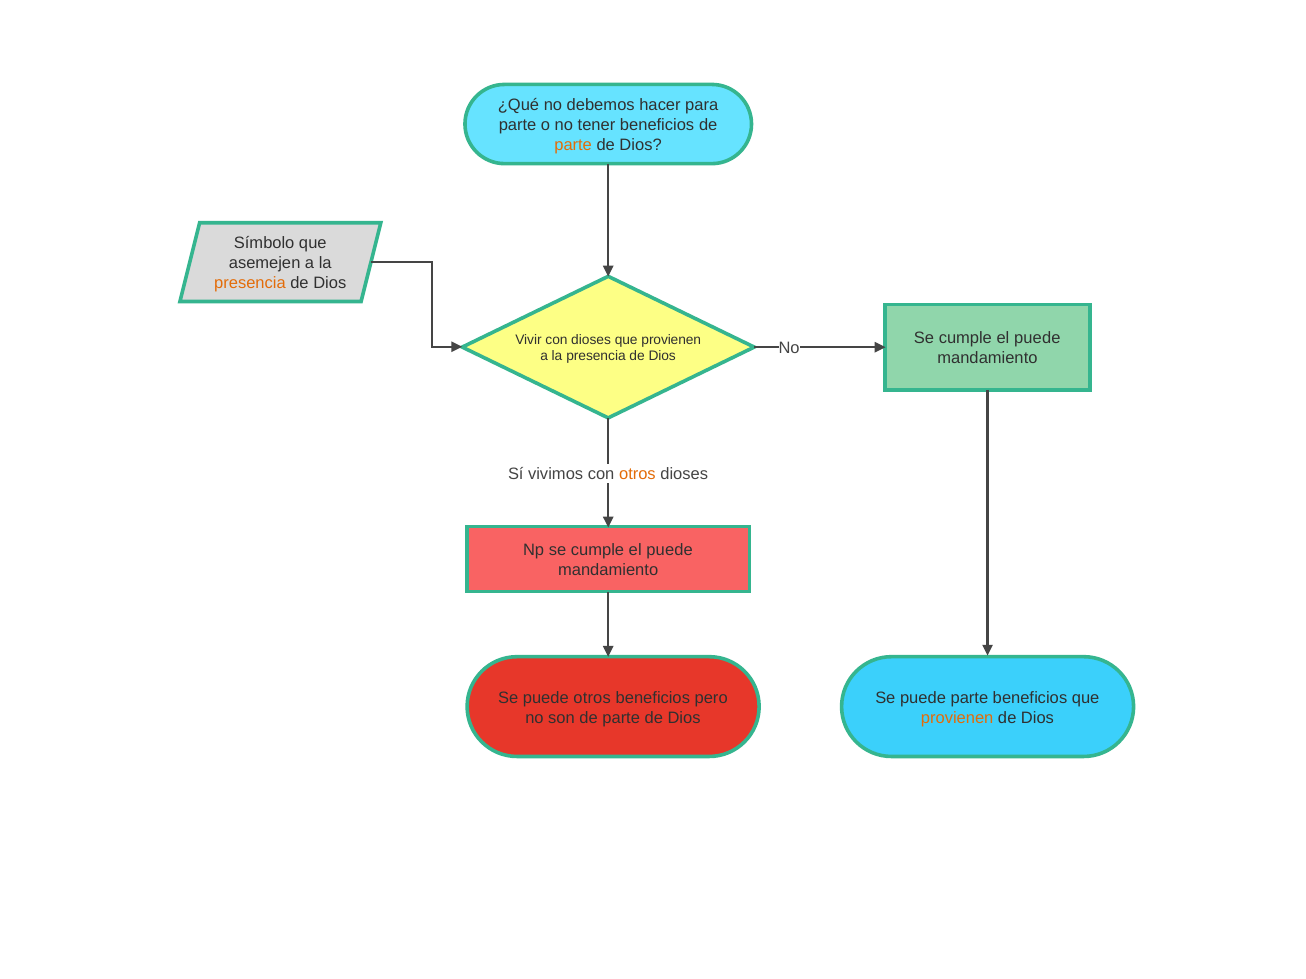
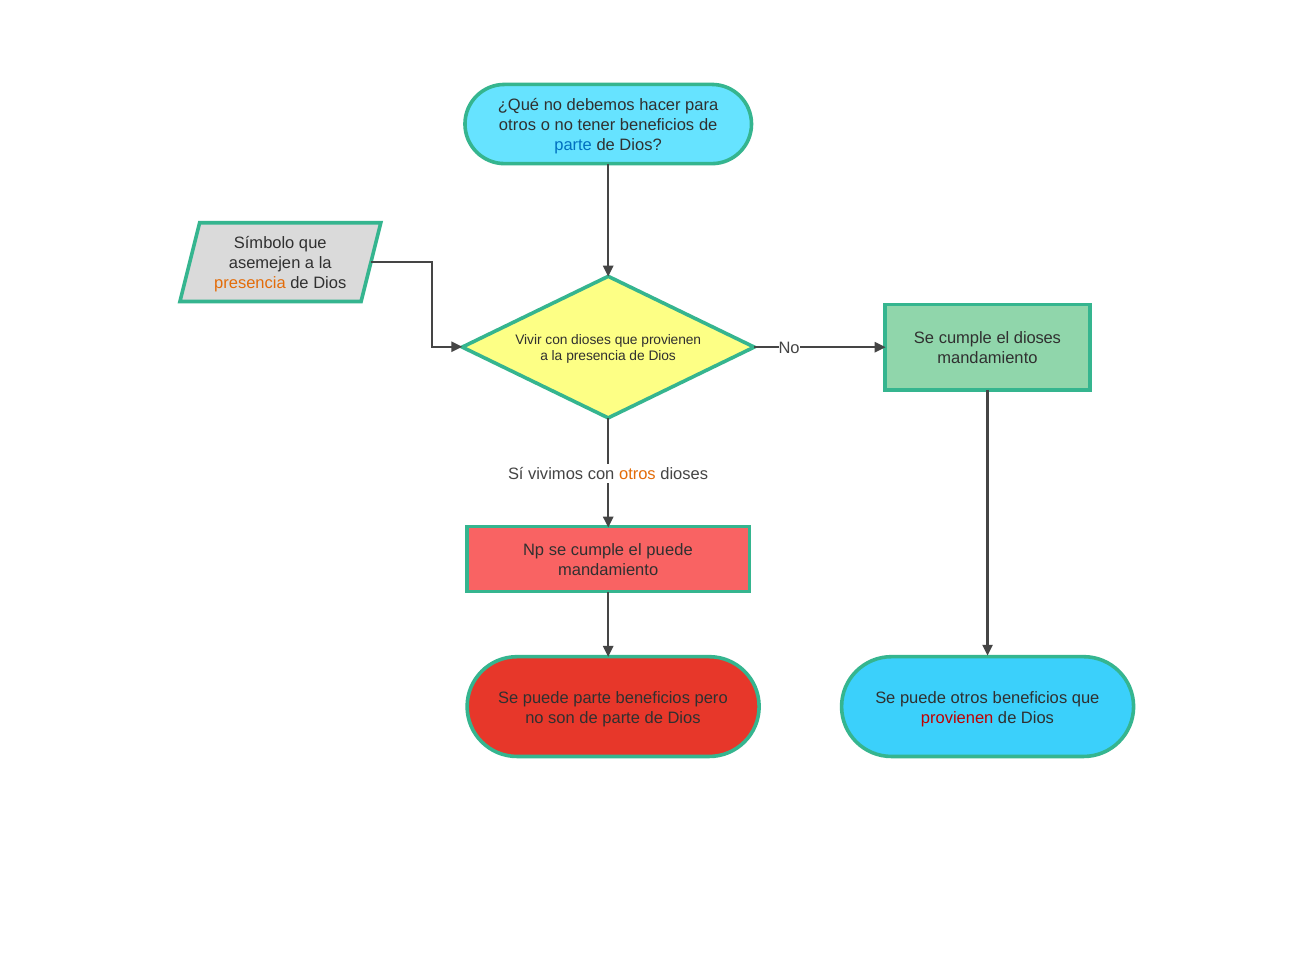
parte at (518, 125): parte -> otros
parte at (573, 145) colour: orange -> blue
puede at (1037, 339): puede -> dioses
puede otros: otros -> parte
puede parte: parte -> otros
provienen at (957, 718) colour: orange -> red
